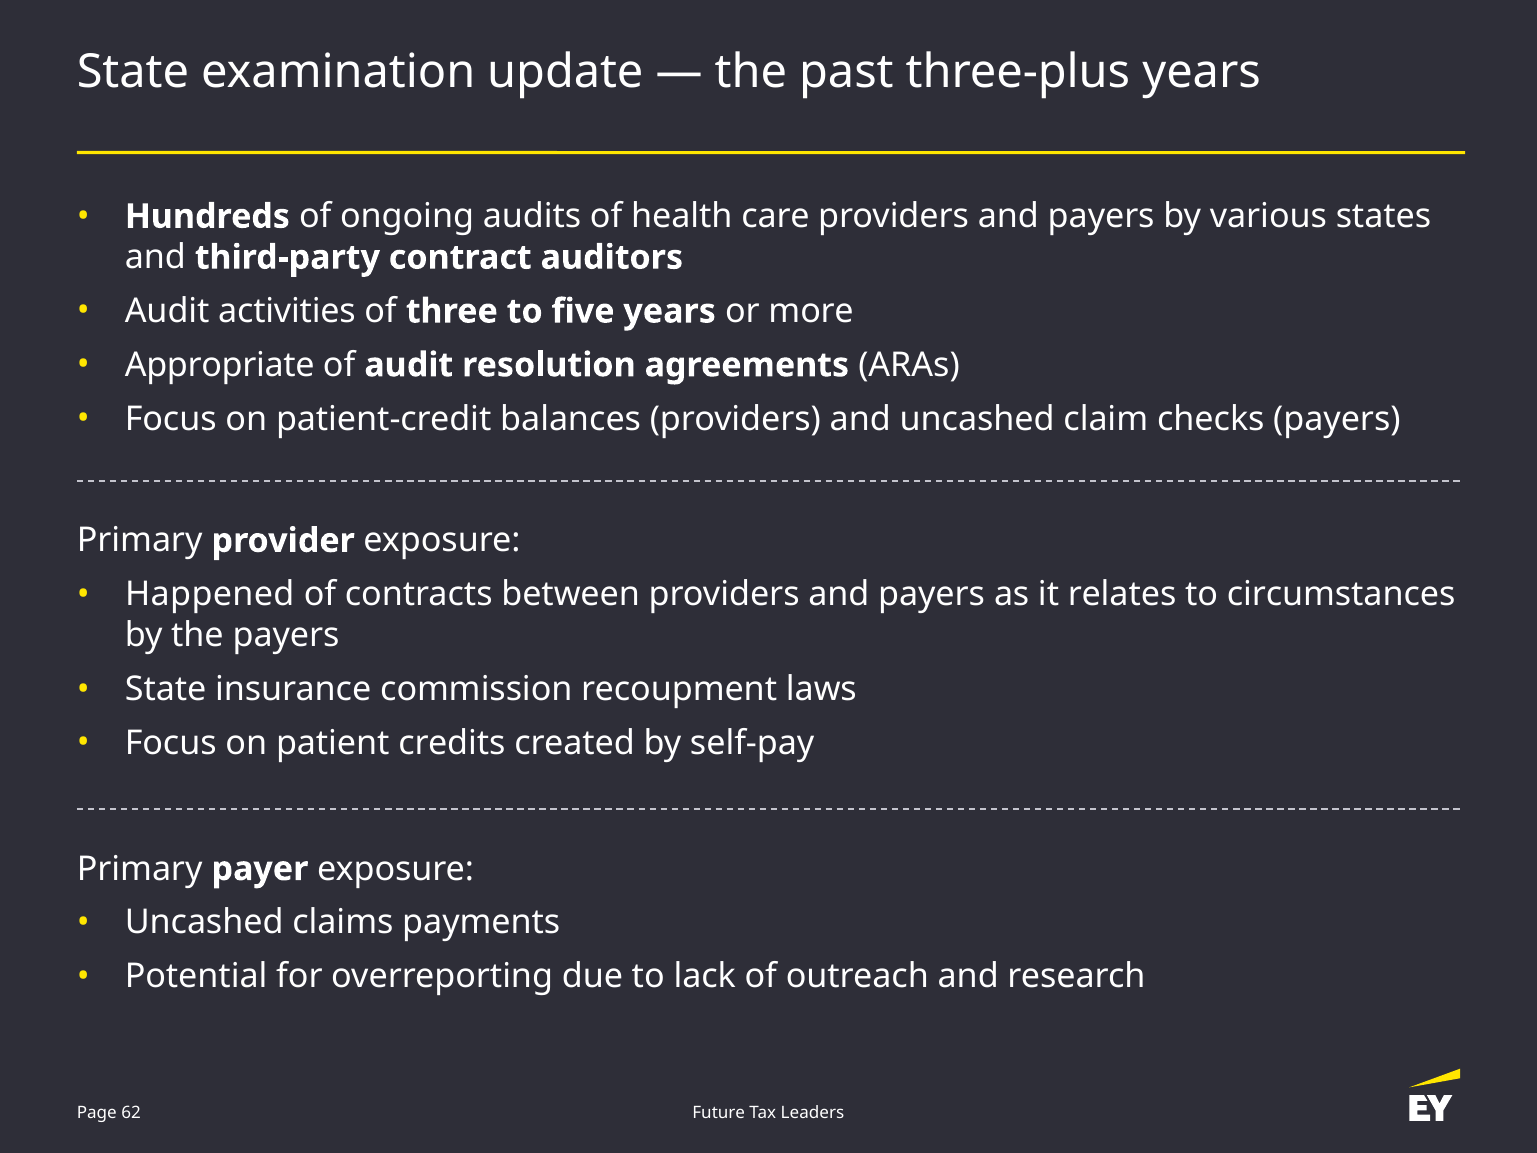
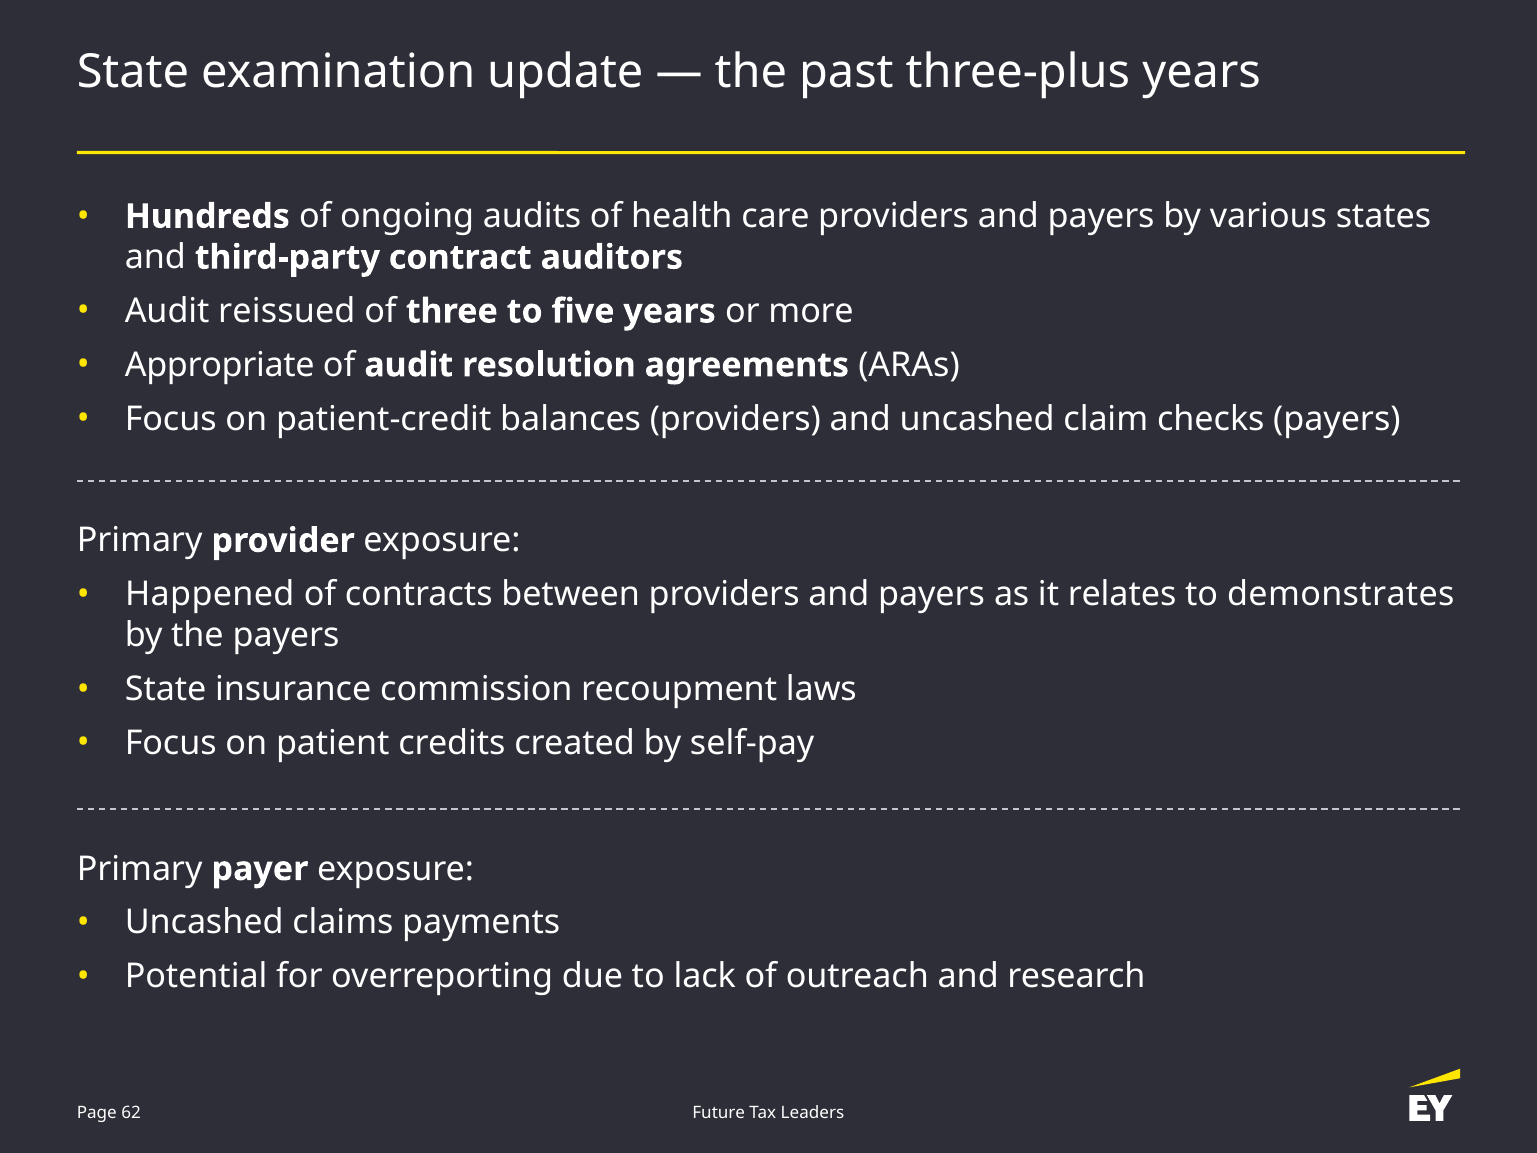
activities: activities -> reissued
circumstances: circumstances -> demonstrates
